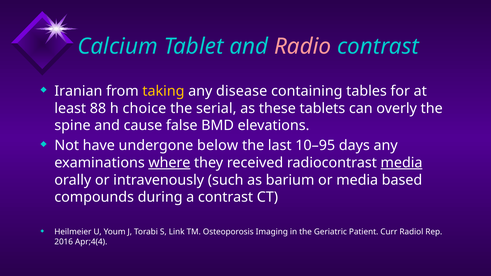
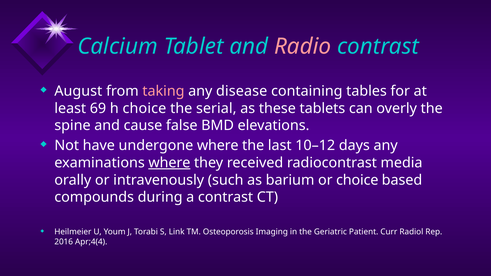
Iranian: Iranian -> August
taking colour: yellow -> pink
88: 88 -> 69
undergone below: below -> where
10–95: 10–95 -> 10–12
media at (402, 163) underline: present -> none
or media: media -> choice
